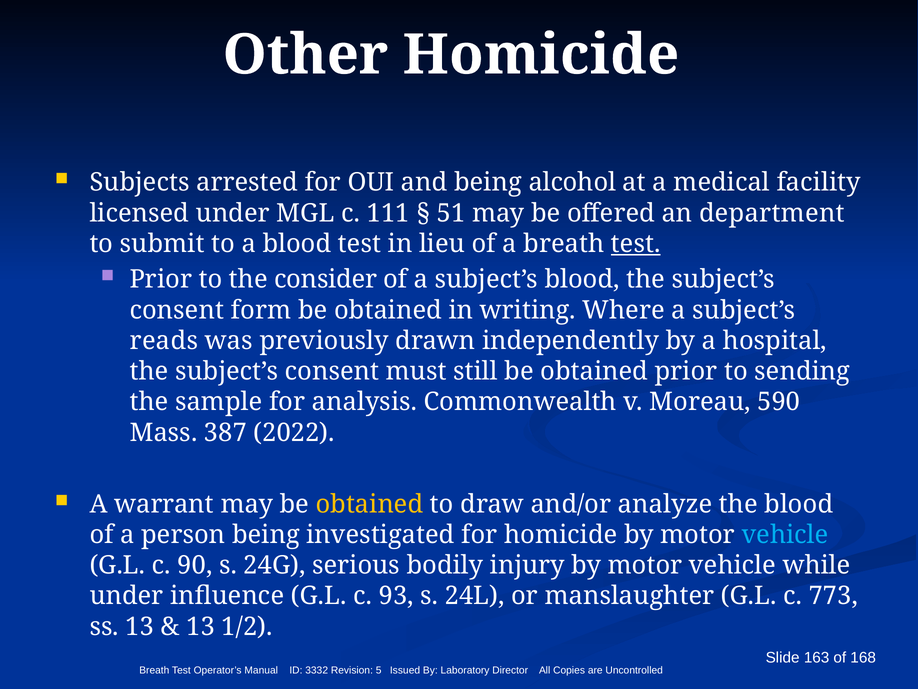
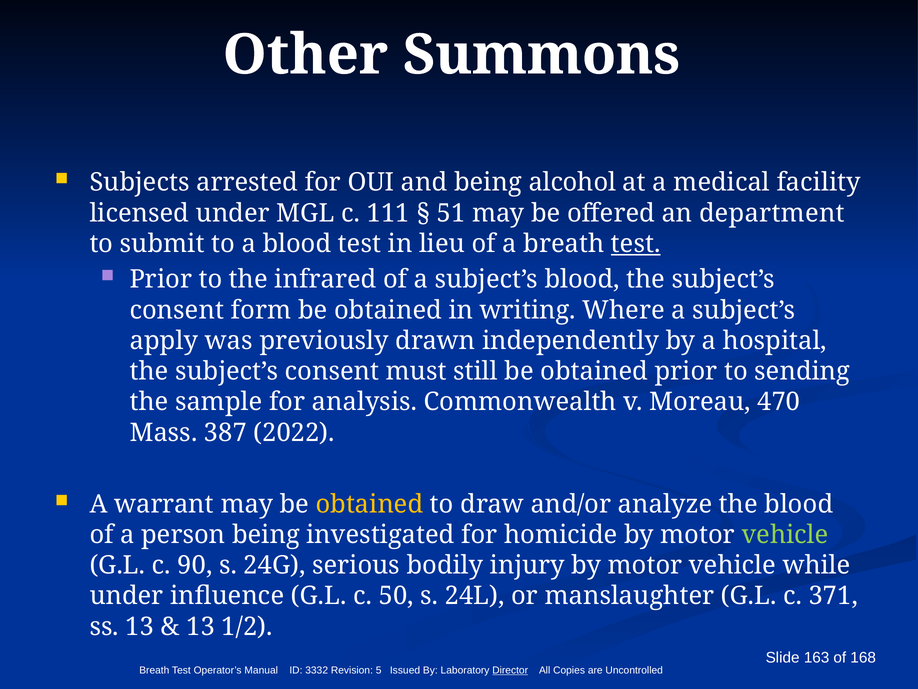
Other Homicide: Homicide -> Summons
consider: consider -> infrared
reads: reads -> apply
590: 590 -> 470
vehicle at (785, 534) colour: light blue -> light green
93: 93 -> 50
773: 773 -> 371
Director underline: none -> present
